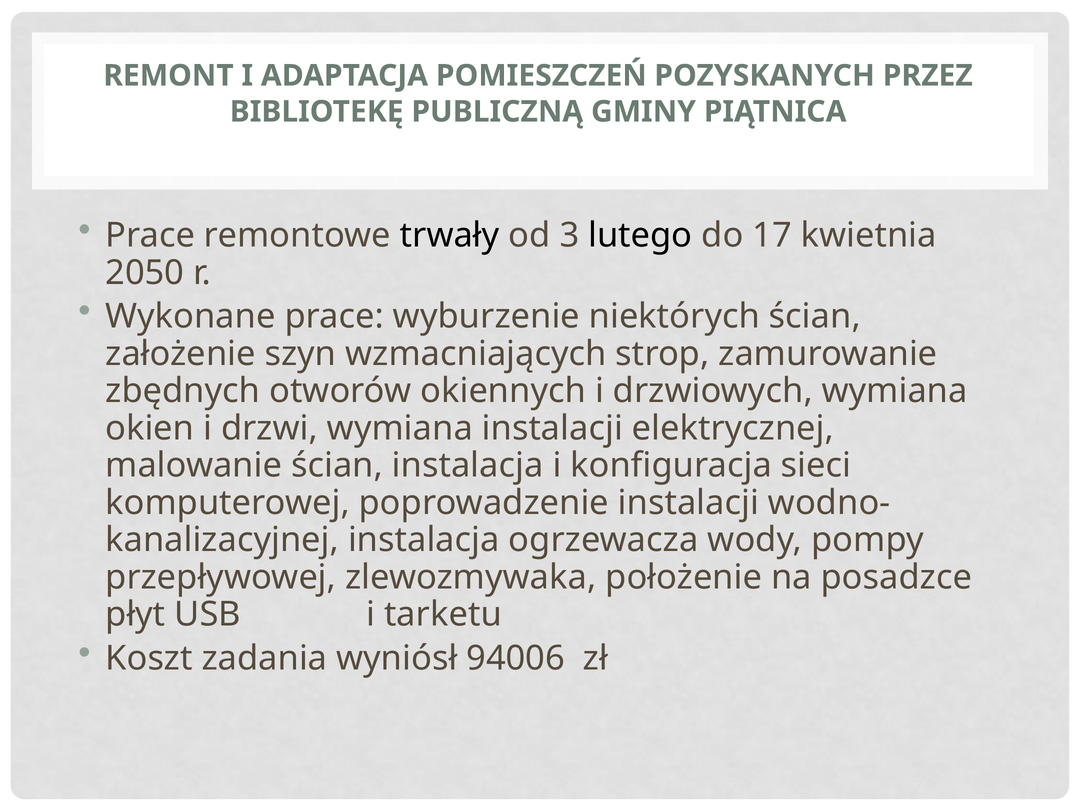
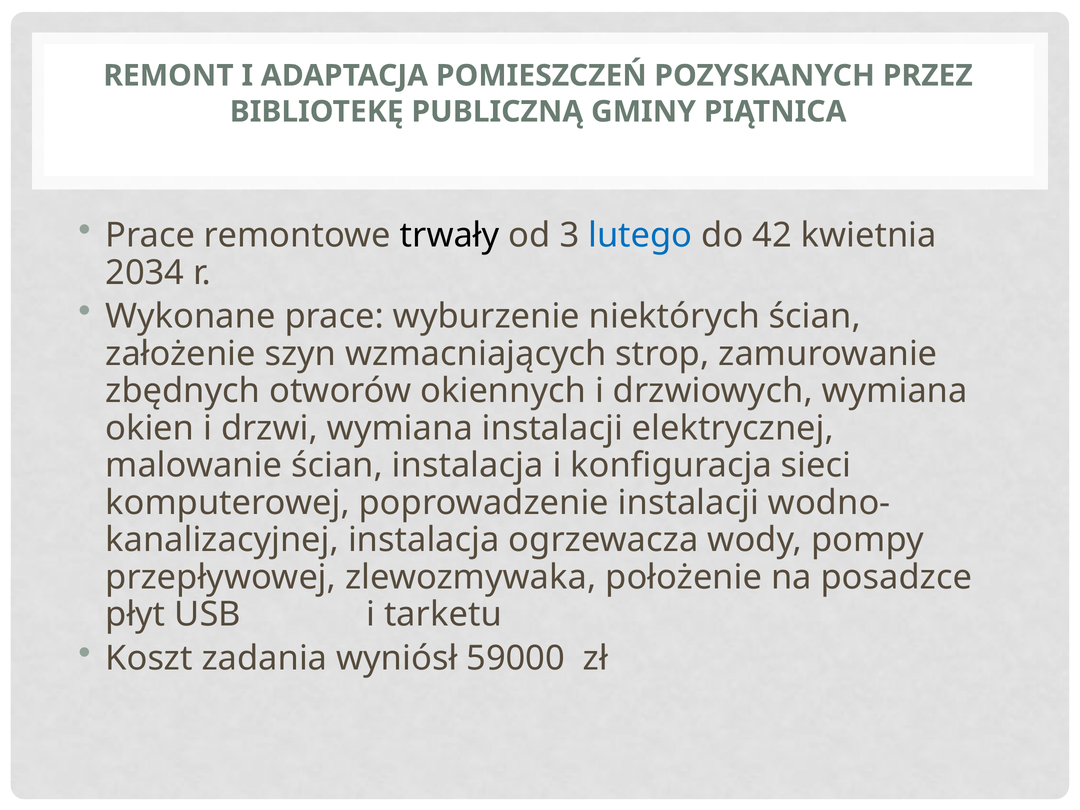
lutego colour: black -> blue
17: 17 -> 42
2050: 2050 -> 2034
94006: 94006 -> 59000
